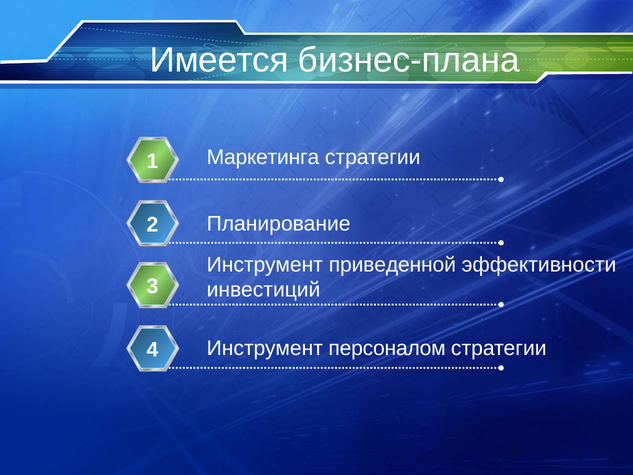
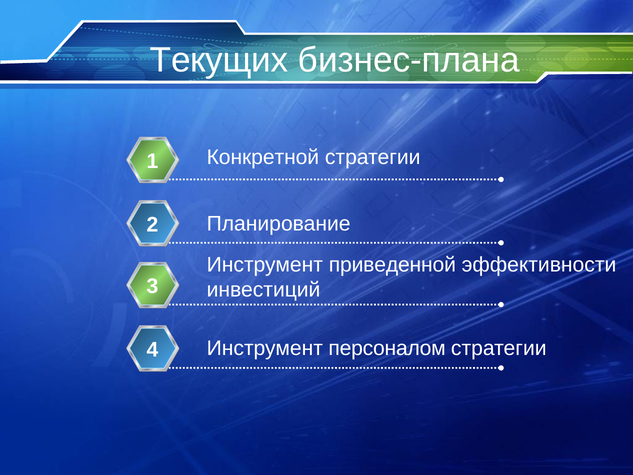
Имеется: Имеется -> Текущих
Маркетинга: Маркетинга -> Конкретной
